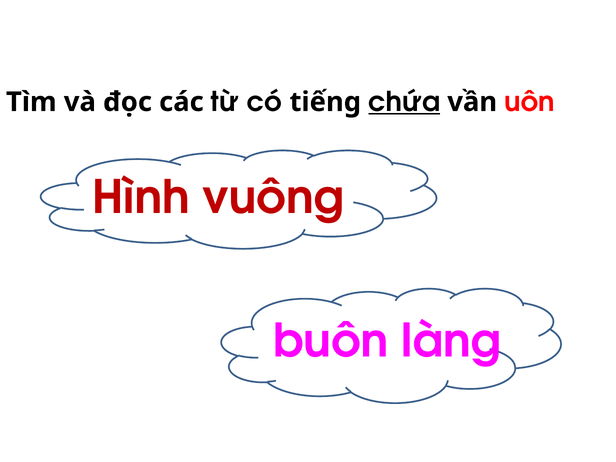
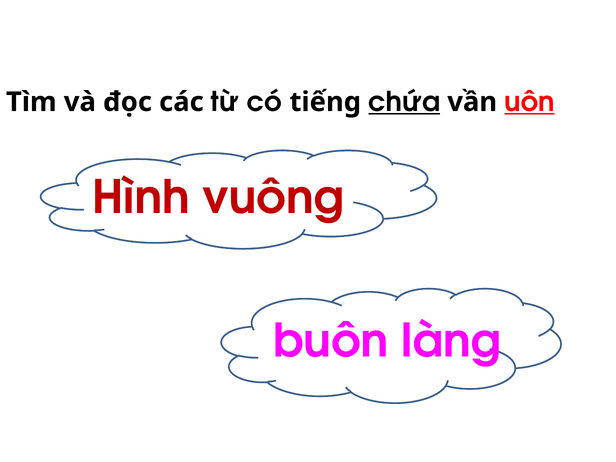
uôn underline: none -> present
